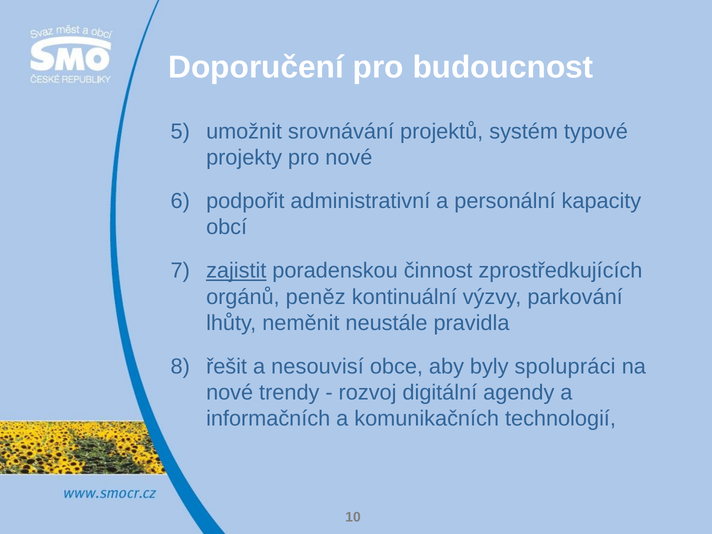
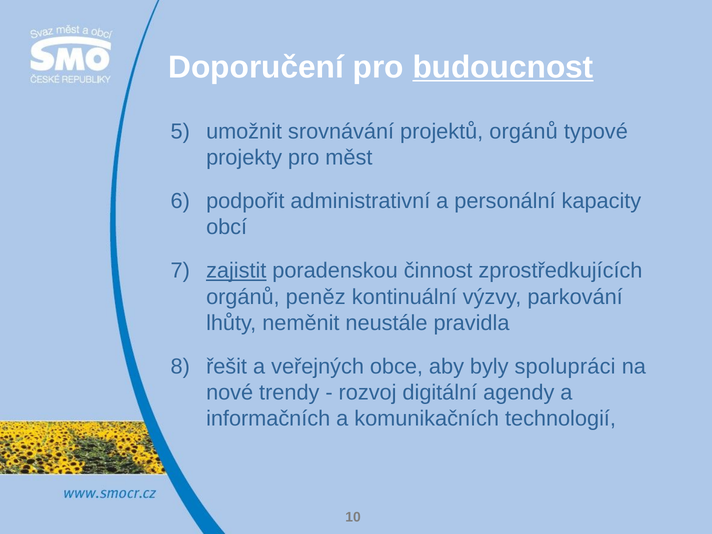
budoucnost underline: none -> present
projektů systém: systém -> orgánů
pro nové: nové -> měst
nesouvisí: nesouvisí -> veřejných
